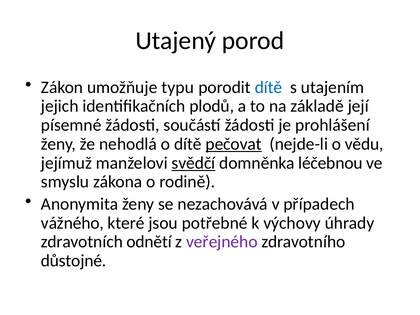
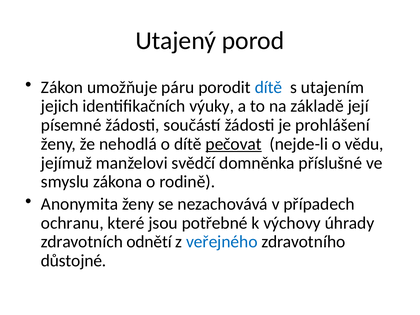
typu: typu -> páru
plodů: plodů -> výuky
svědčí underline: present -> none
léčebnou: léčebnou -> příslušné
vážného: vážného -> ochranu
veřejného colour: purple -> blue
